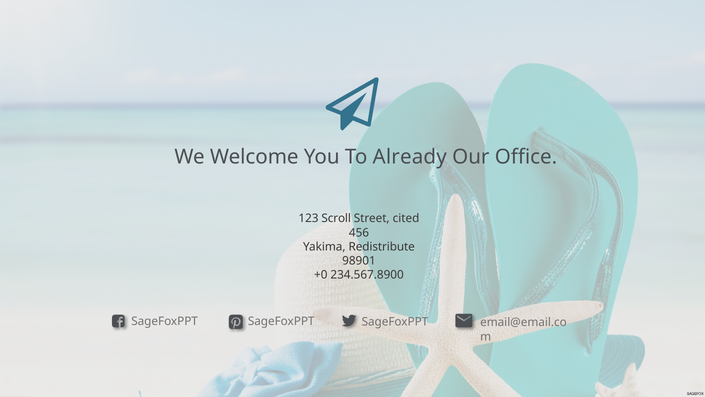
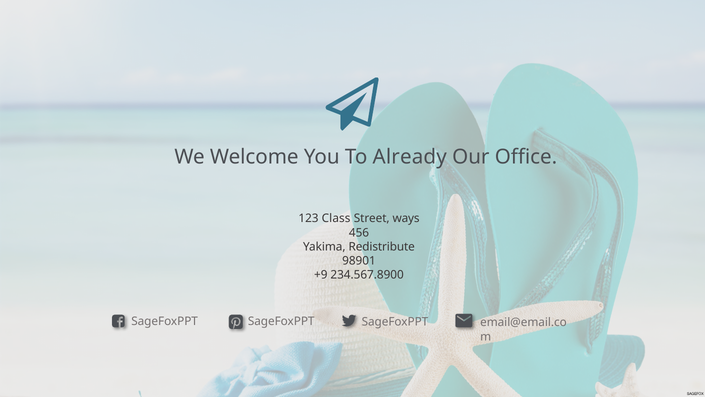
Scroll: Scroll -> Class
cited: cited -> ways
+0: +0 -> +9
